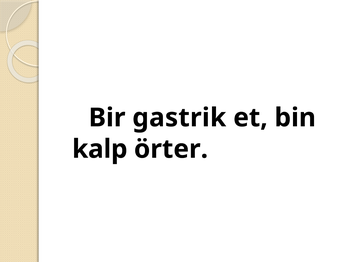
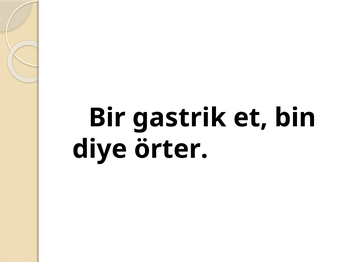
kalp: kalp -> diye
